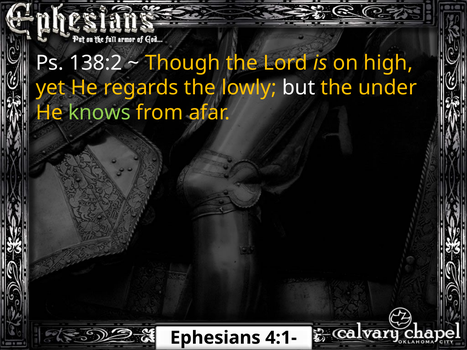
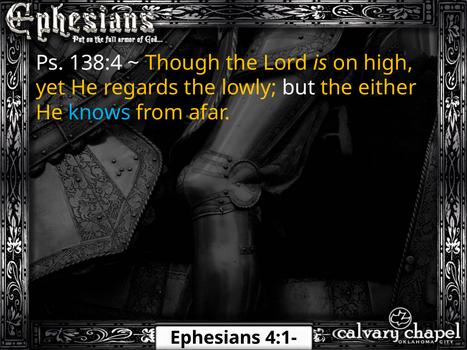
138:2: 138:2 -> 138:4
under: under -> either
knows colour: light green -> light blue
